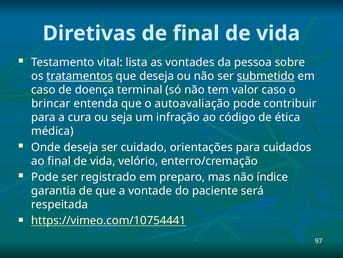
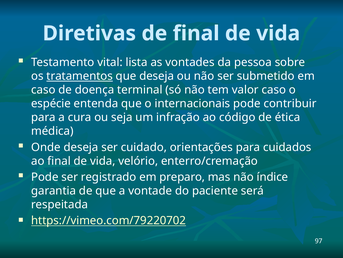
submetido underline: present -> none
brincar: brincar -> espécie
autoavaliação: autoavaliação -> internacionais
https://vimeo.com/10754441: https://vimeo.com/10754441 -> https://vimeo.com/79220702
